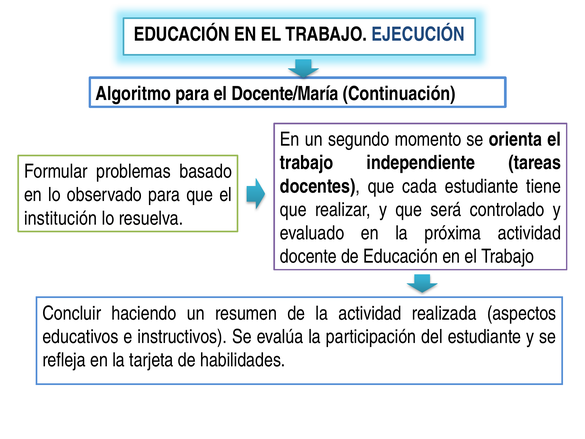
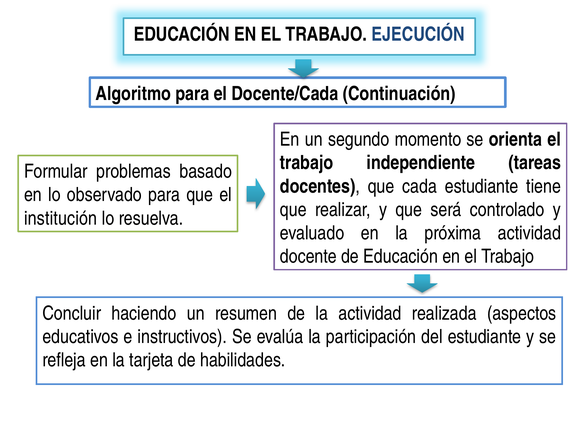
Docente/María: Docente/María -> Docente/Cada
